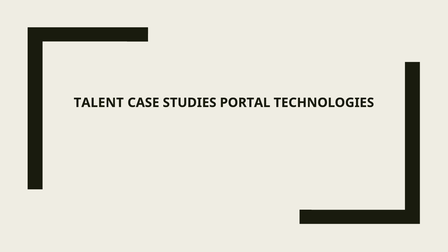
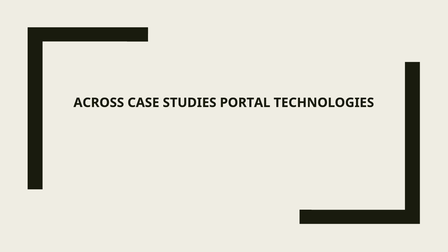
TALENT: TALENT -> ACROSS
